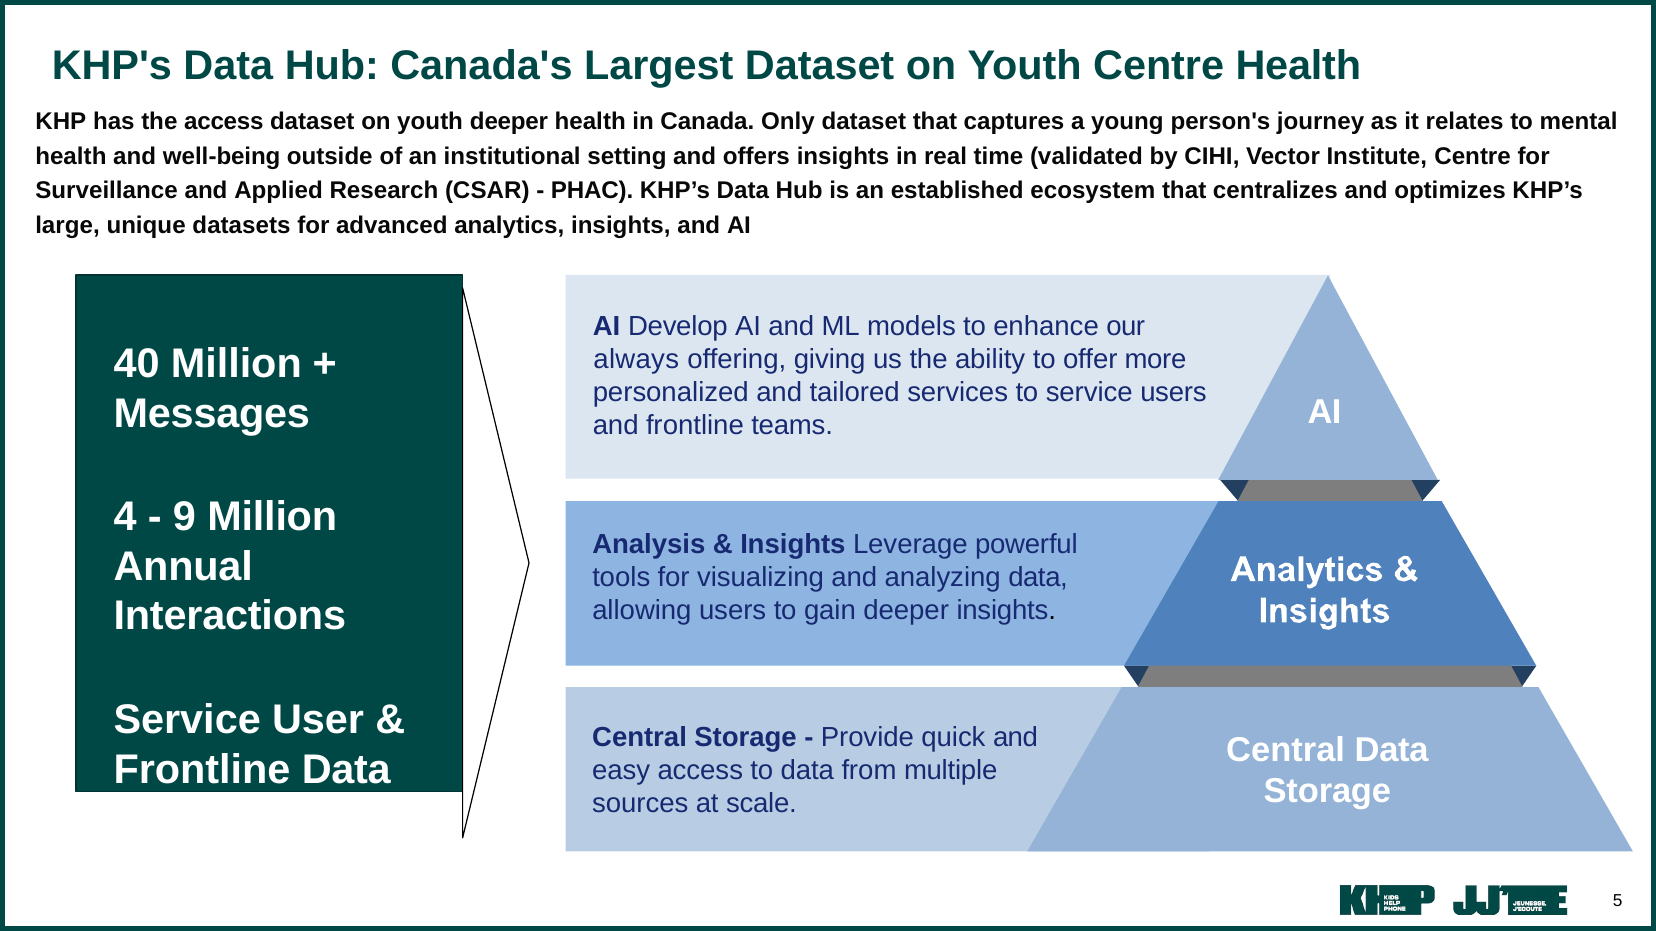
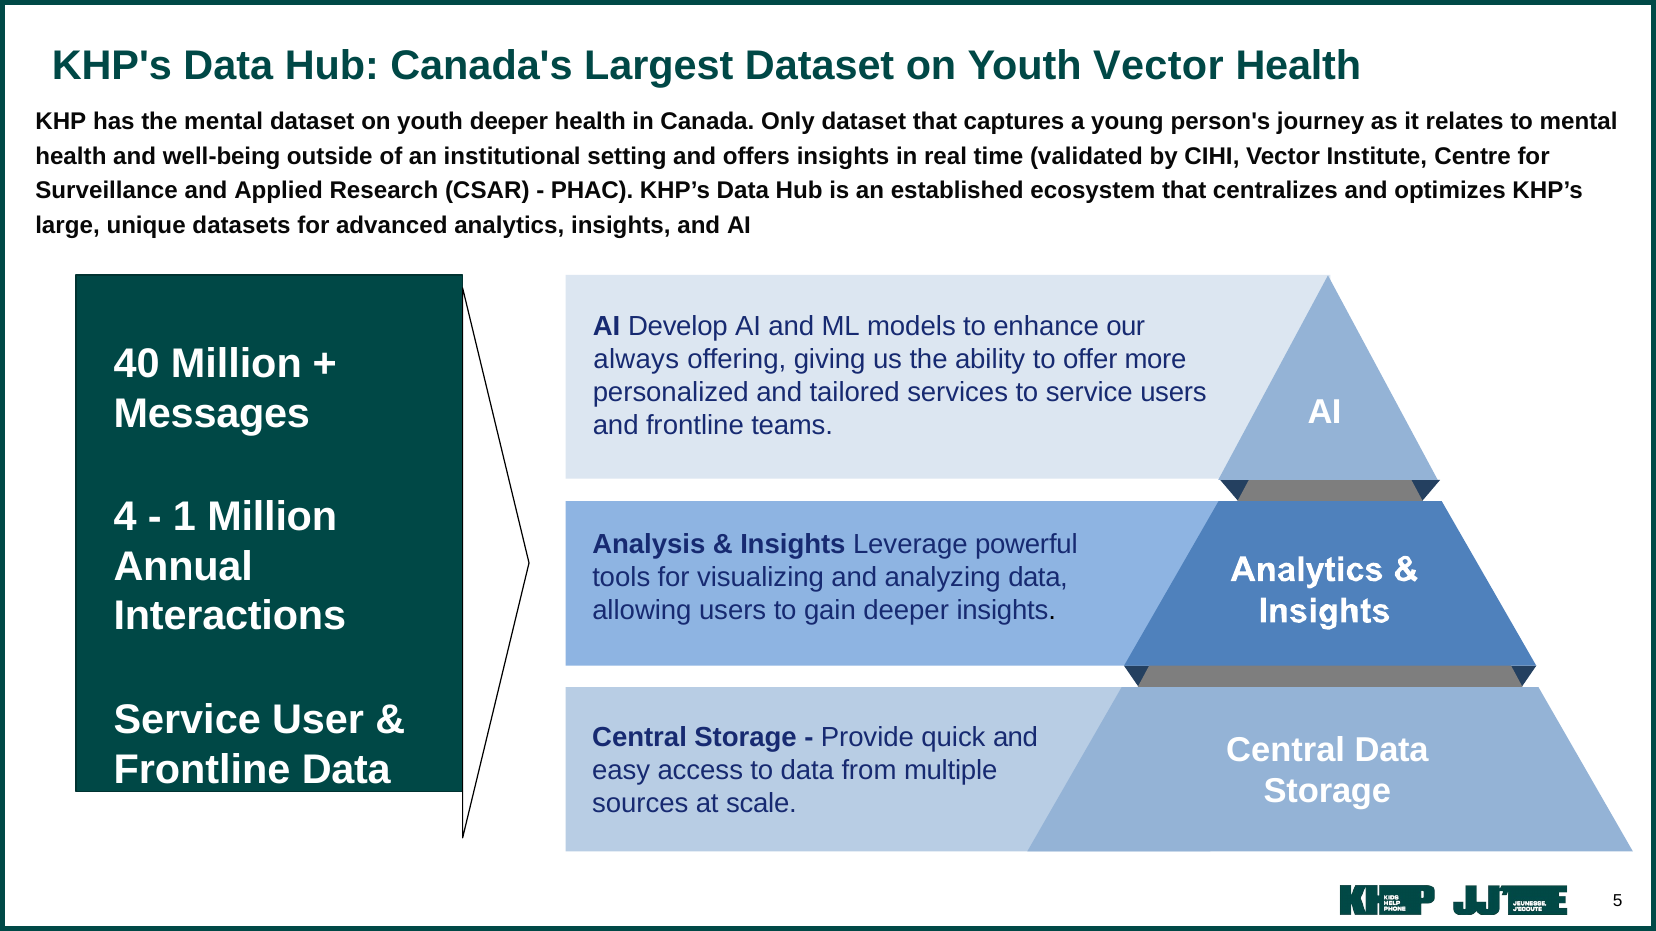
Youth Centre: Centre -> Vector
the access: access -> mental
9: 9 -> 1
